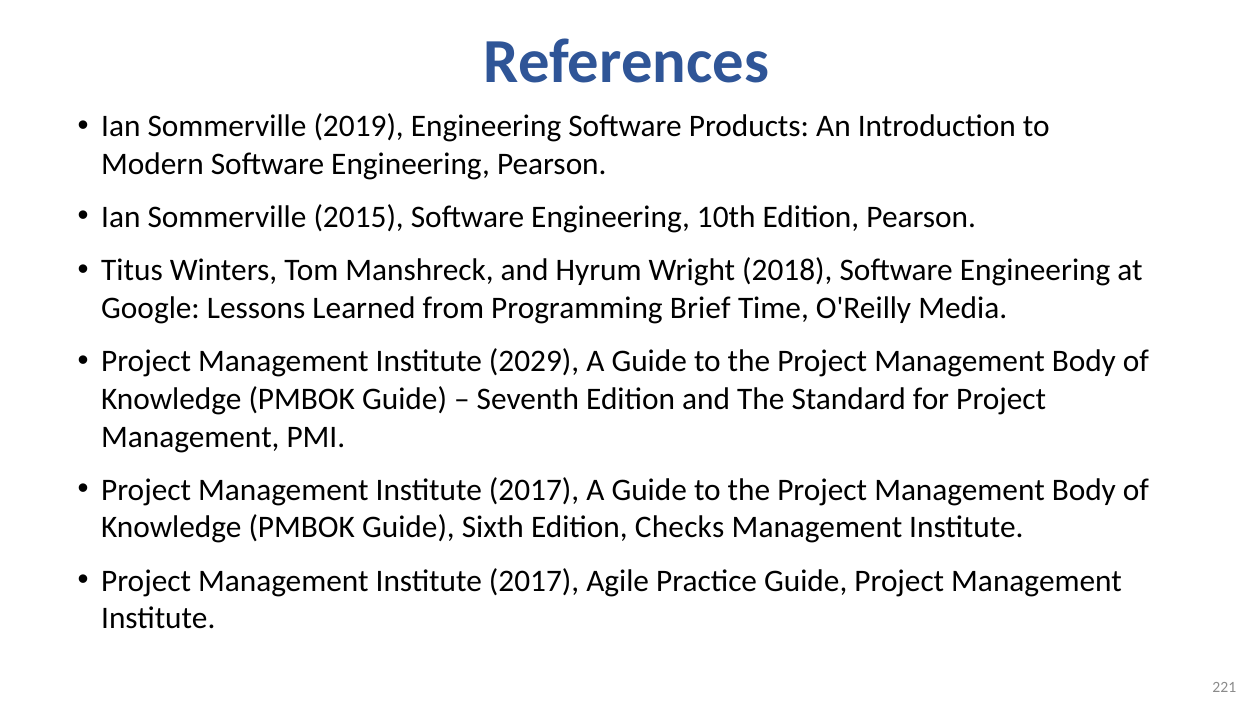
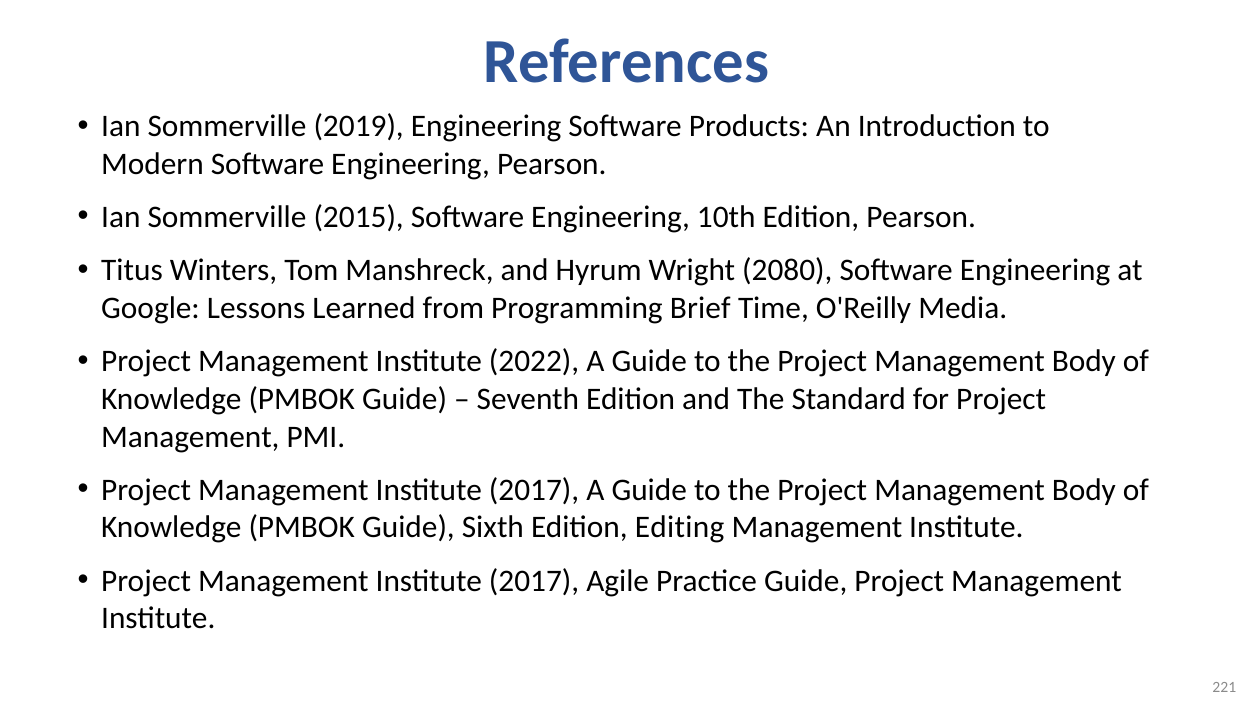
2018: 2018 -> 2080
2029: 2029 -> 2022
Checks: Checks -> Editing
